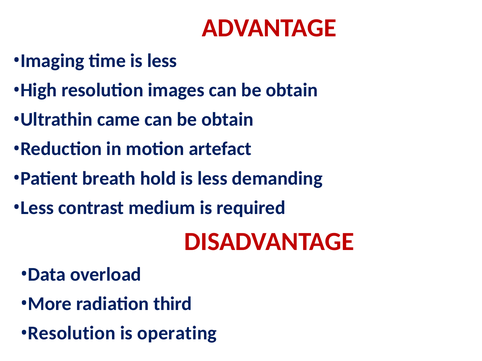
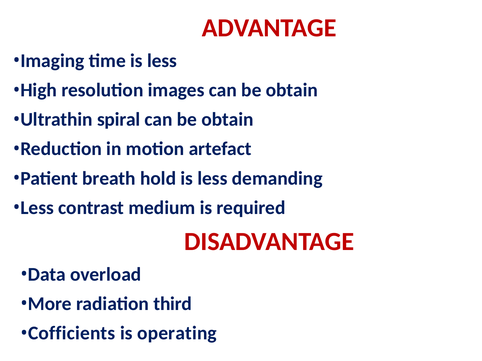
came: came -> spiral
Resolution at (72, 334): Resolution -> Cofficients
